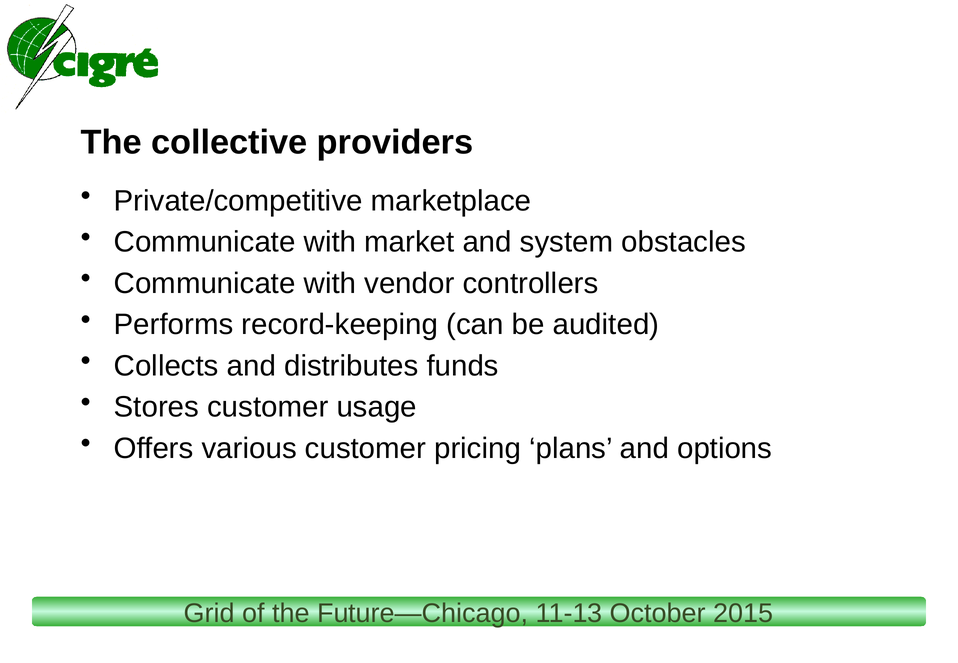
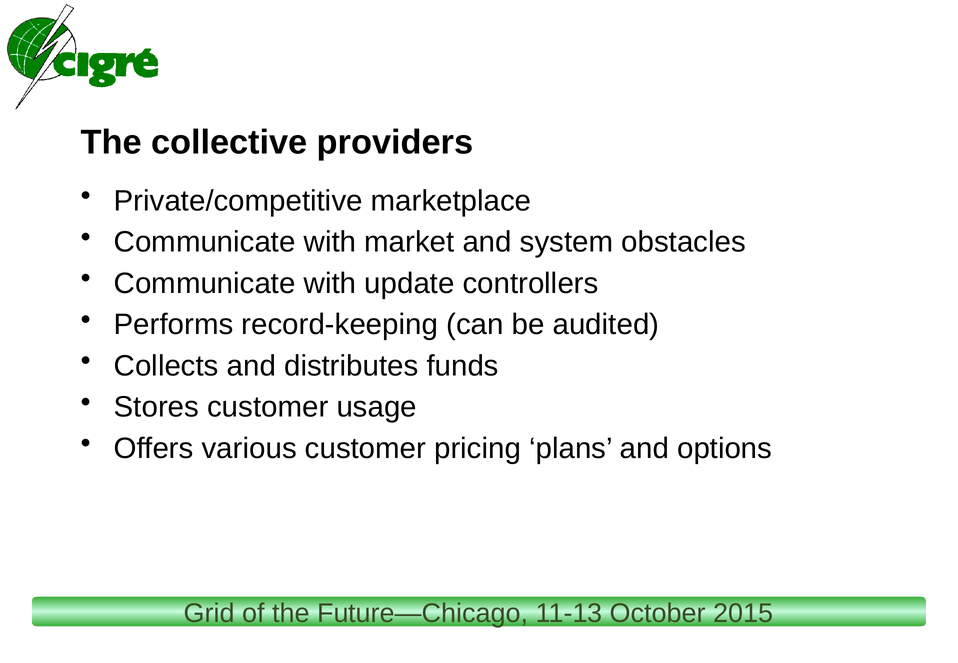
vendor: vendor -> update
